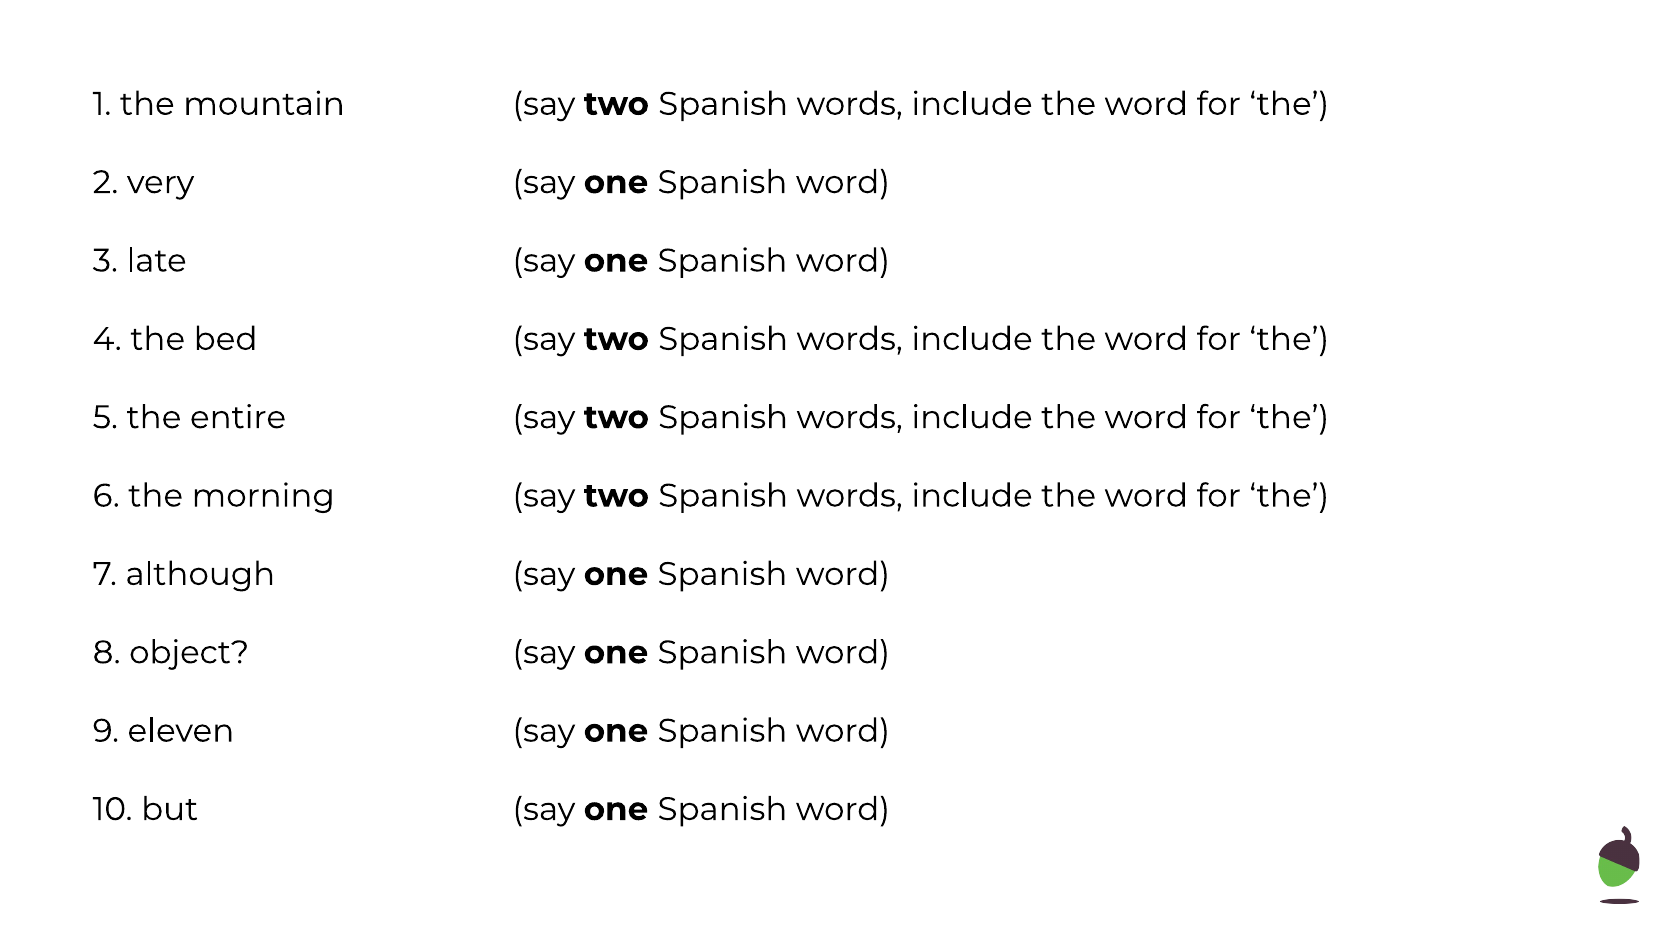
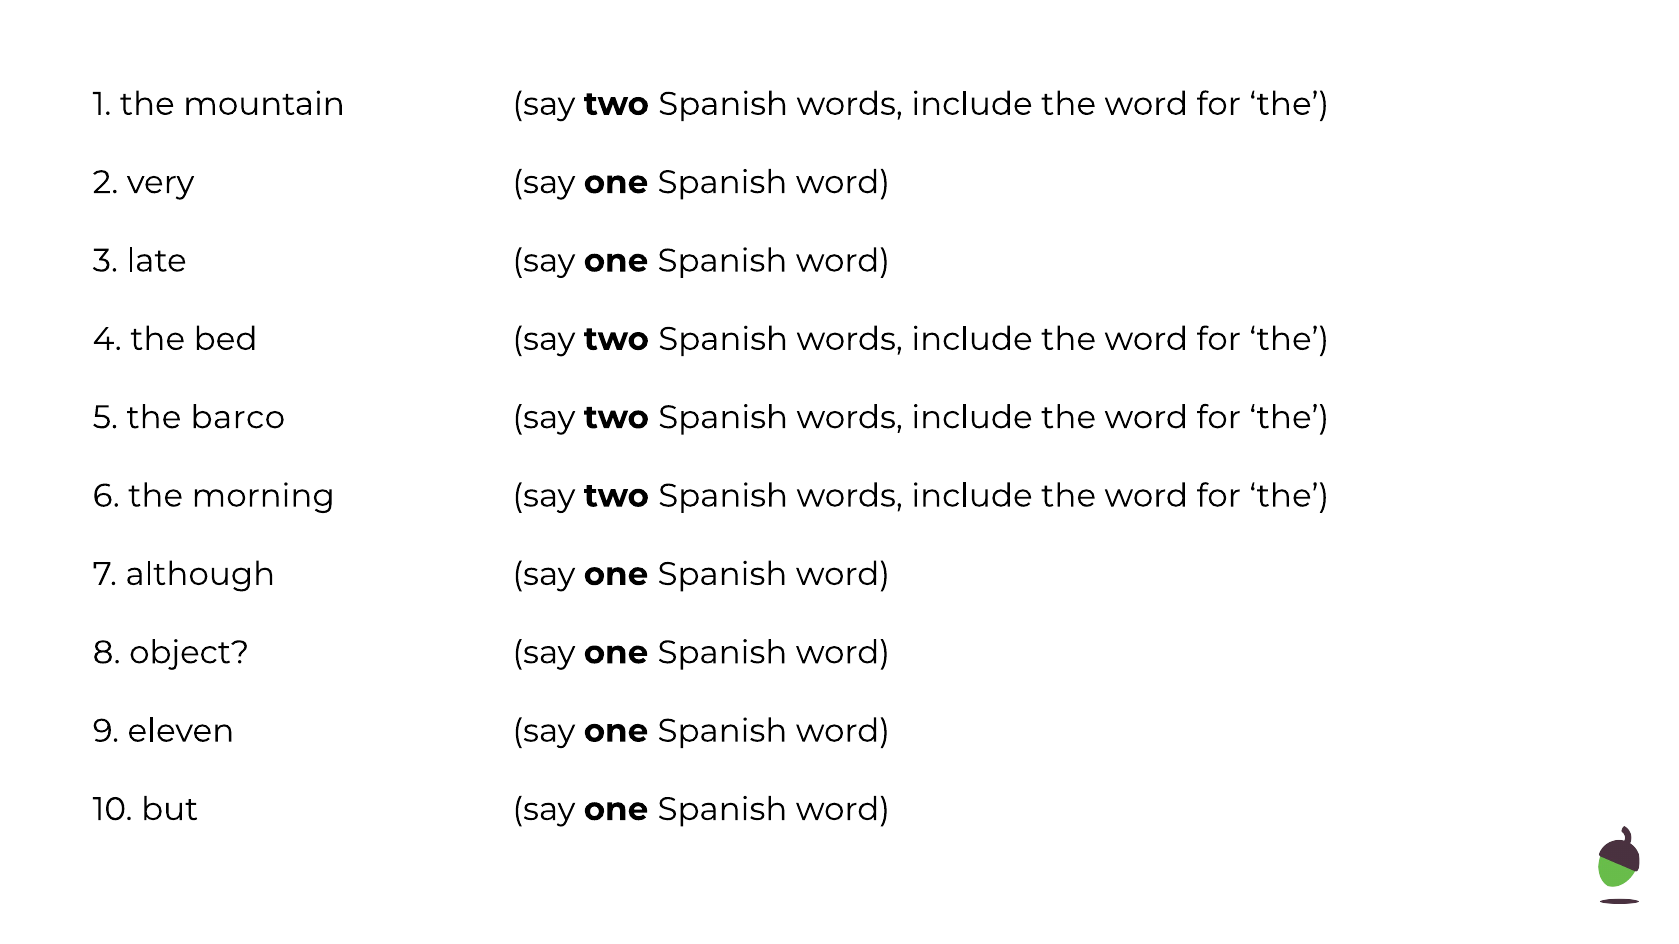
entire: entire -> barco
